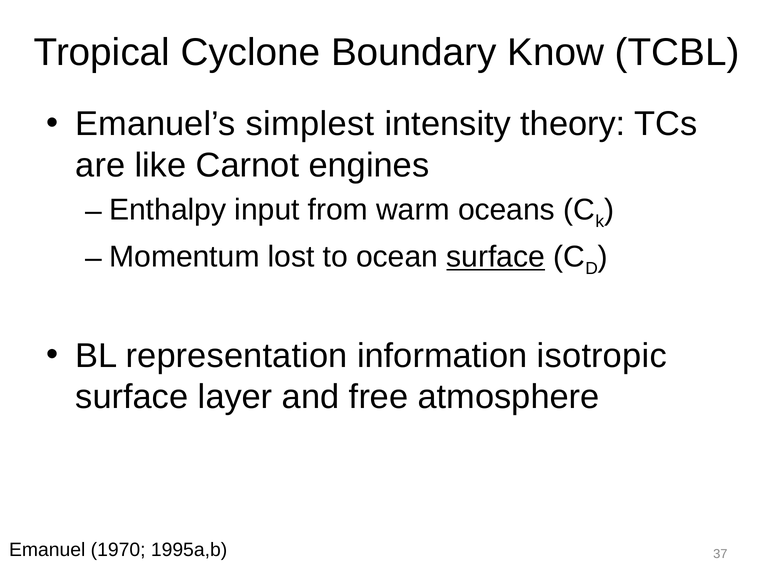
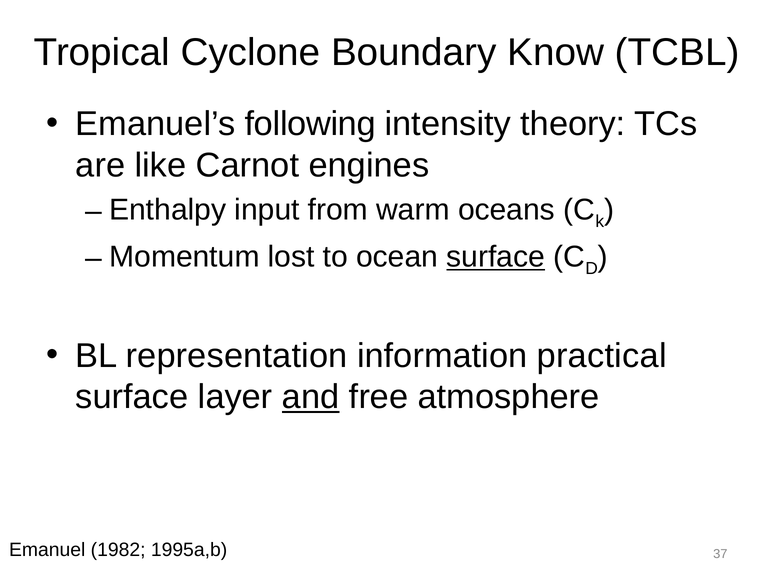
simplest: simplest -> following
isotropic: isotropic -> practical
and underline: none -> present
1970: 1970 -> 1982
